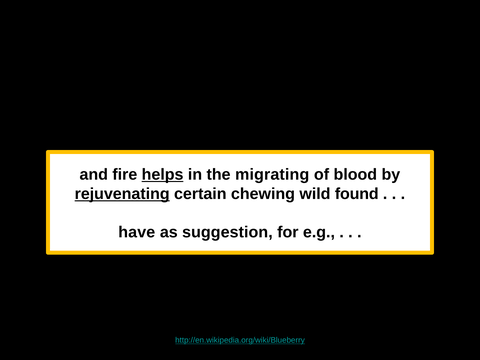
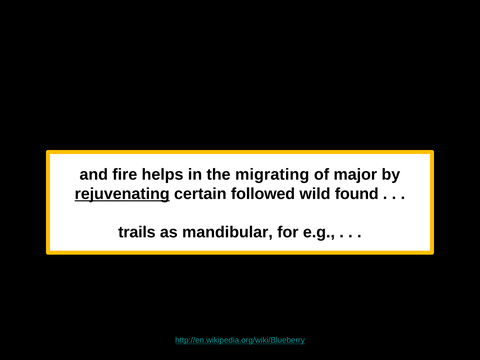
helps underline: present -> none
blood: blood -> major
chewing: chewing -> followed
have: have -> trails
suggestion: suggestion -> mandibular
